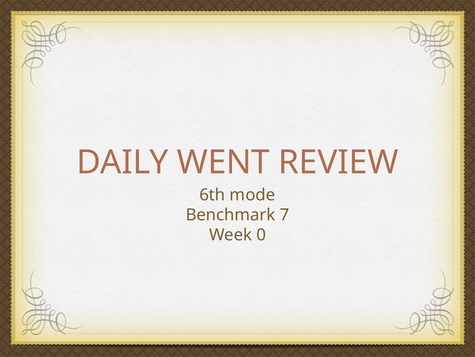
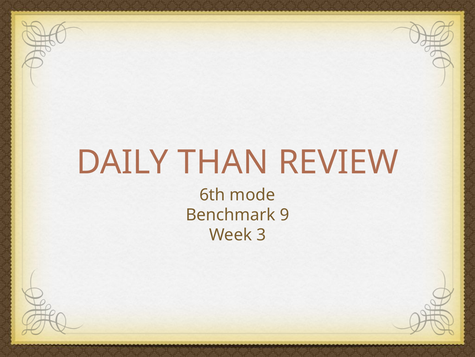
WENT: WENT -> THAN
7: 7 -> 9
0: 0 -> 3
